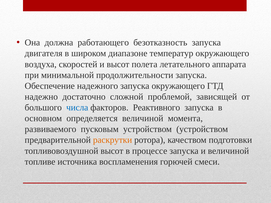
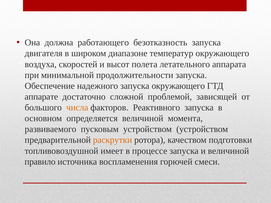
надежно: надежно -> аппарате
числа colour: blue -> orange
топливовоздушной высот: высот -> имеет
топливе: топливе -> правило
